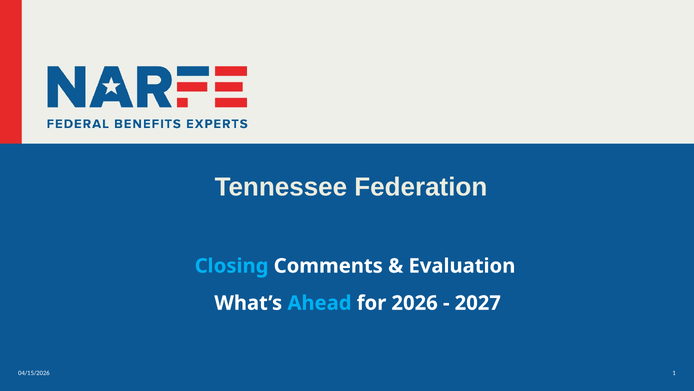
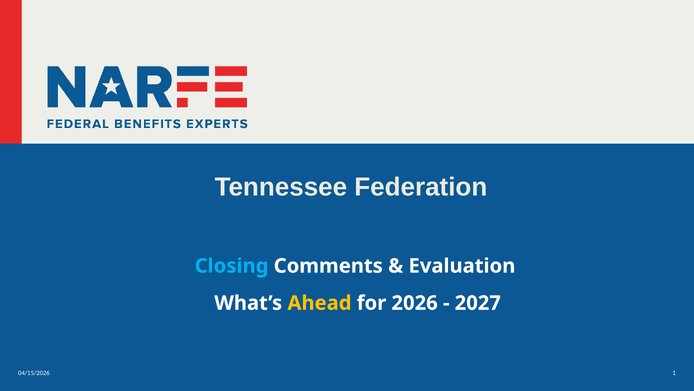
Ahead colour: light blue -> yellow
